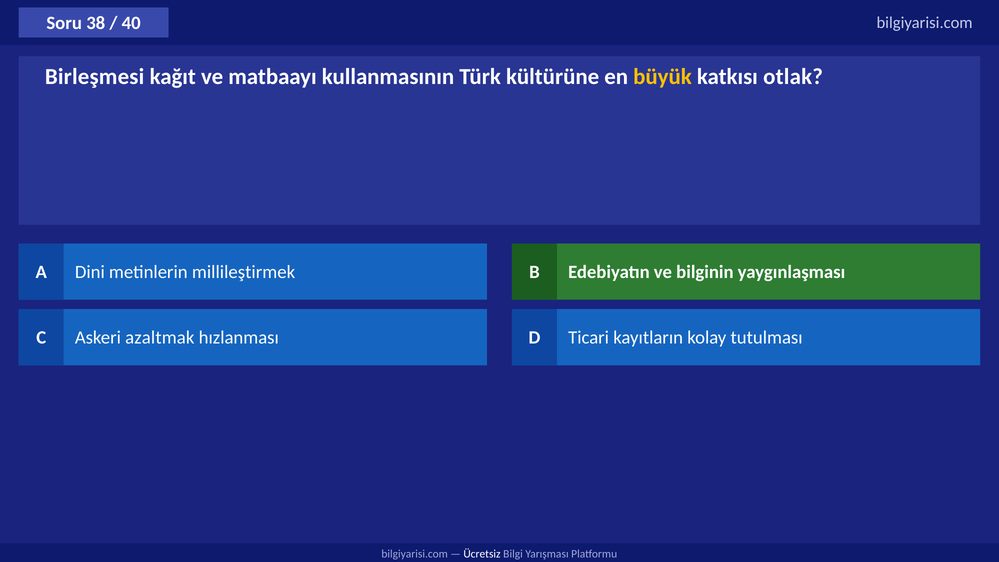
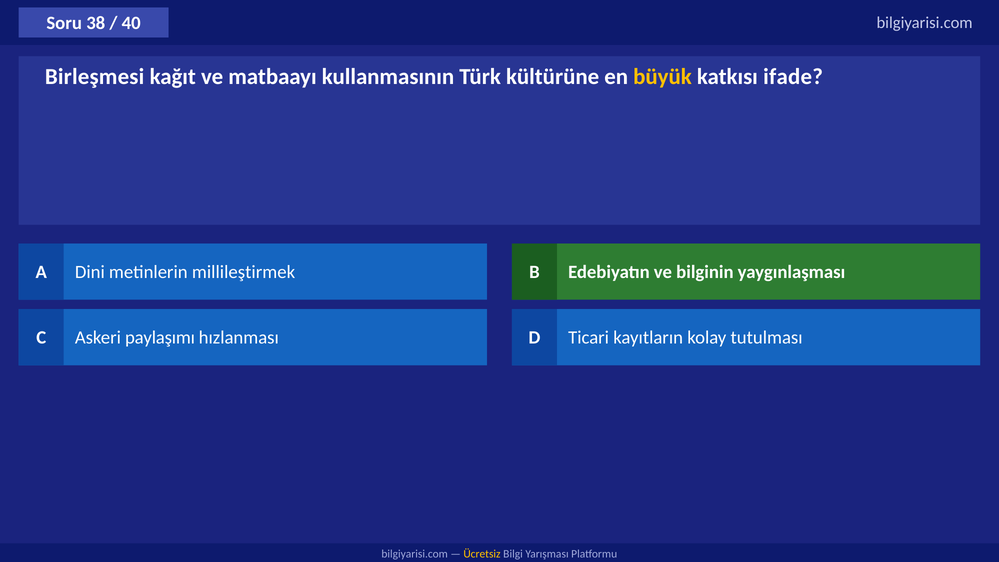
otlak: otlak -> ifade
azaltmak: azaltmak -> paylaşımı
Ücretsiz colour: white -> yellow
